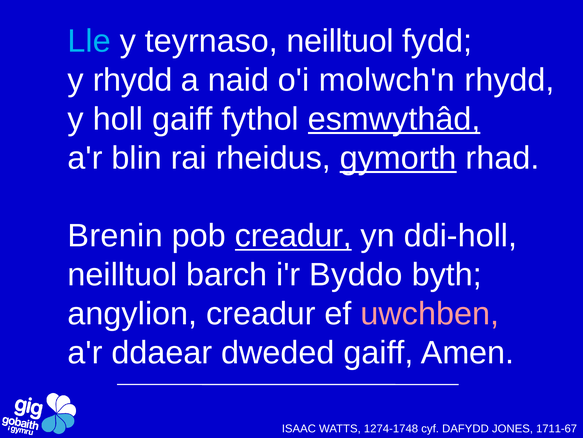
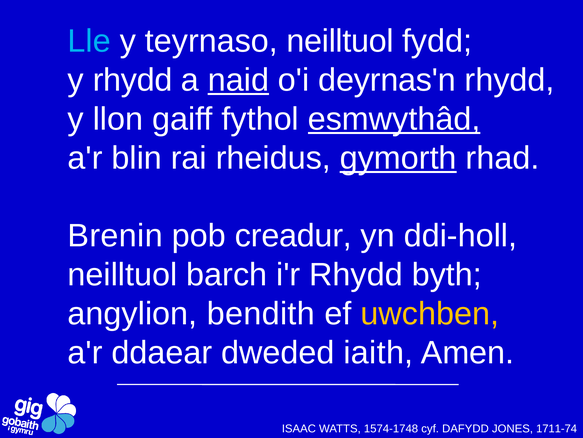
naid underline: none -> present
molwch'n: molwch'n -> deyrnas'n
holl: holl -> llon
creadur at (293, 235) underline: present -> none
i'r Byddo: Byddo -> Rhydd
angylion creadur: creadur -> bendith
uwchben colour: pink -> yellow
dweded gaiff: gaiff -> iaith
1274-1748: 1274-1748 -> 1574-1748
1711-67: 1711-67 -> 1711-74
